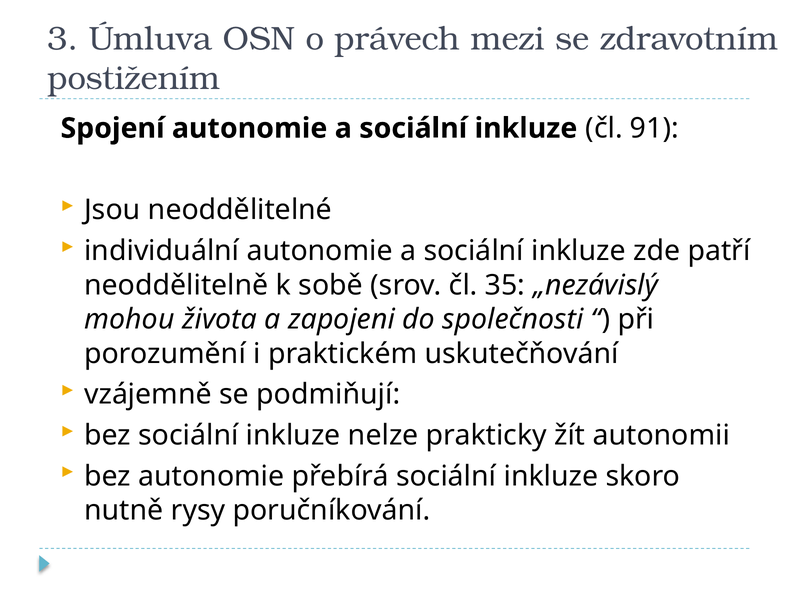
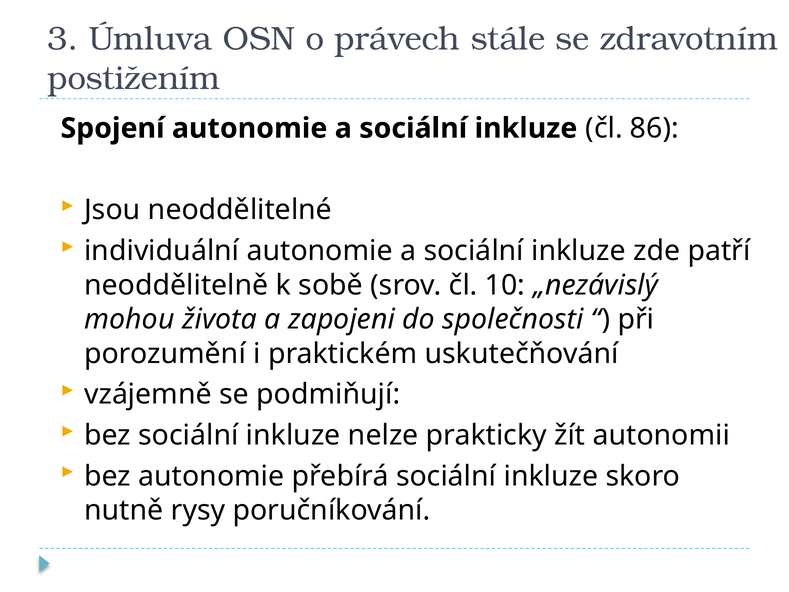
mezi: mezi -> stále
91: 91 -> 86
35: 35 -> 10
